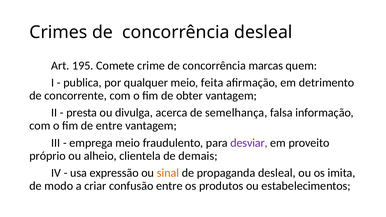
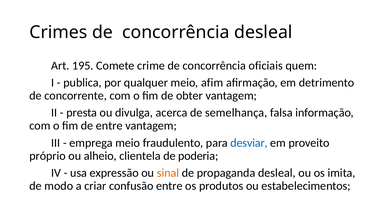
marcas: marcas -> oficiais
feita: feita -> afim
desviar colour: purple -> blue
demais: demais -> poderia
